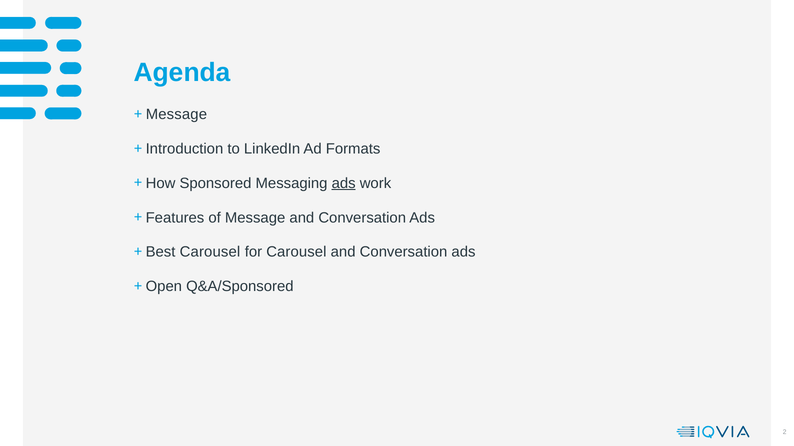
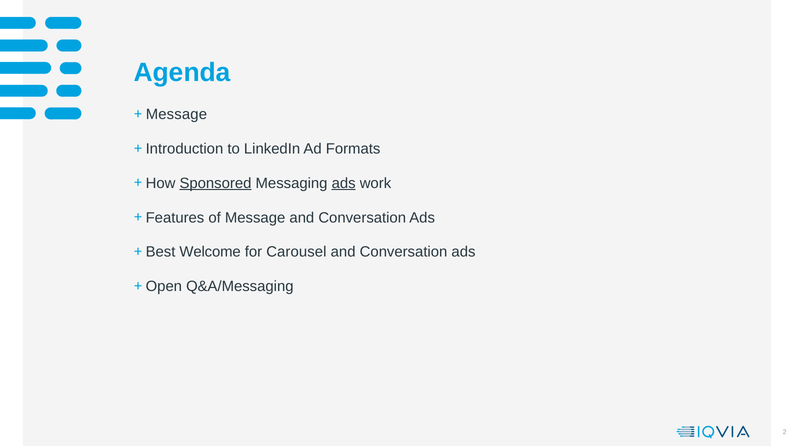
Sponsored underline: none -> present
Best Carousel: Carousel -> Welcome
Q&A/Sponsored: Q&A/Sponsored -> Q&A/Messaging
